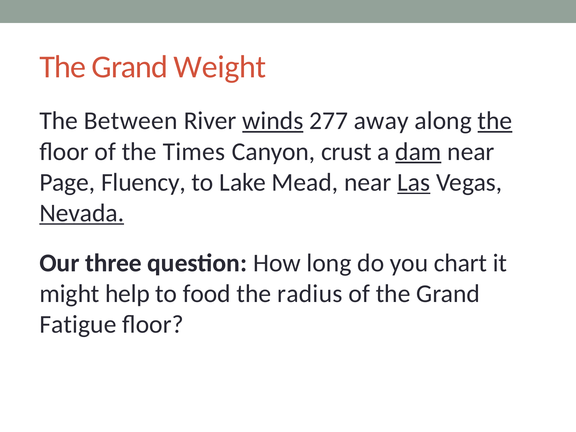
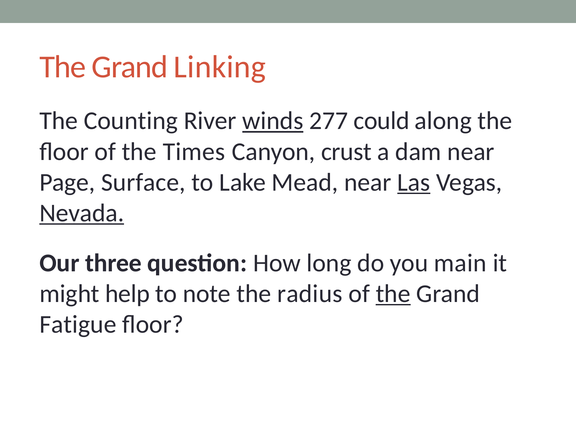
Weight: Weight -> Linking
Between: Between -> Counting
away: away -> could
the at (495, 121) underline: present -> none
dam underline: present -> none
Fluency: Fluency -> Surface
chart: chart -> main
food: food -> note
the at (393, 294) underline: none -> present
